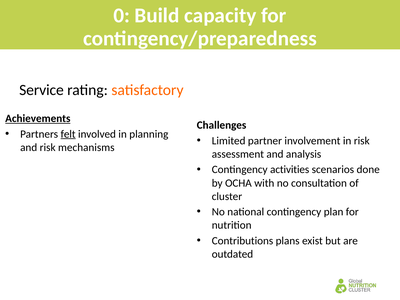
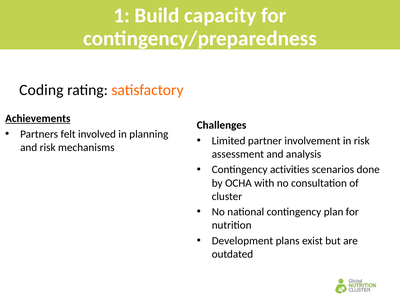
0: 0 -> 1
Service: Service -> Coding
felt underline: present -> none
Contributions: Contributions -> Development
